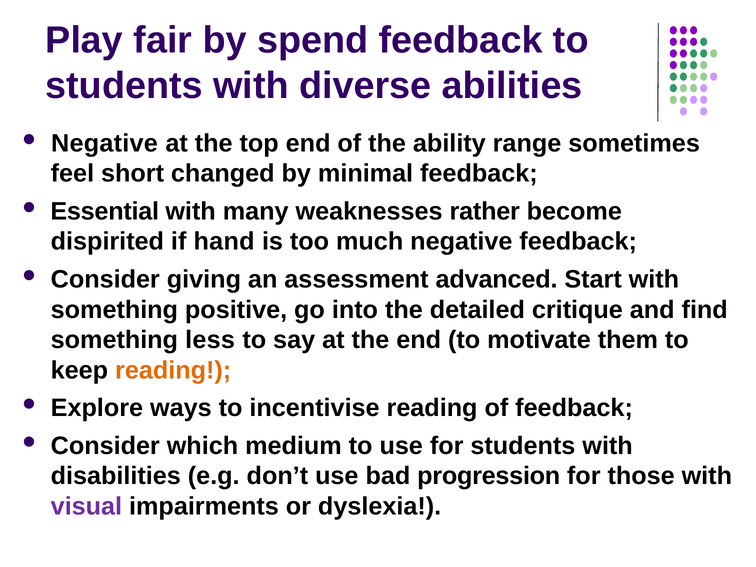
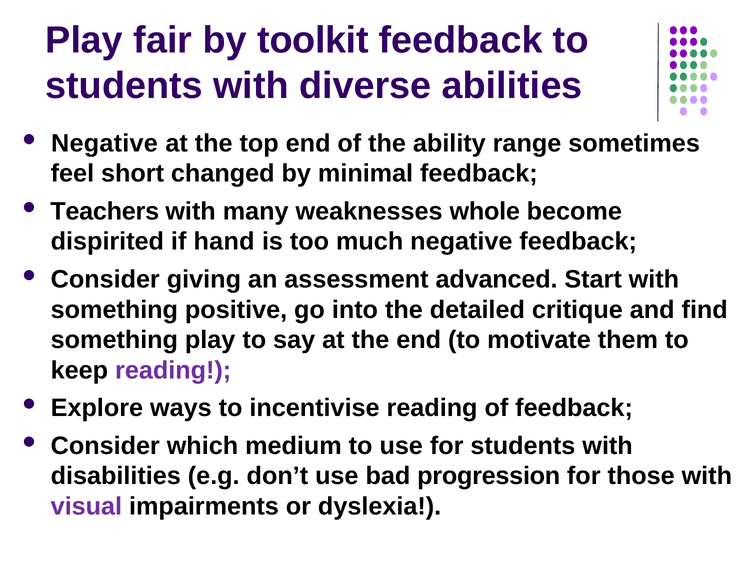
spend: spend -> toolkit
Essential: Essential -> Teachers
rather: rather -> whole
something less: less -> play
reading at (173, 370) colour: orange -> purple
